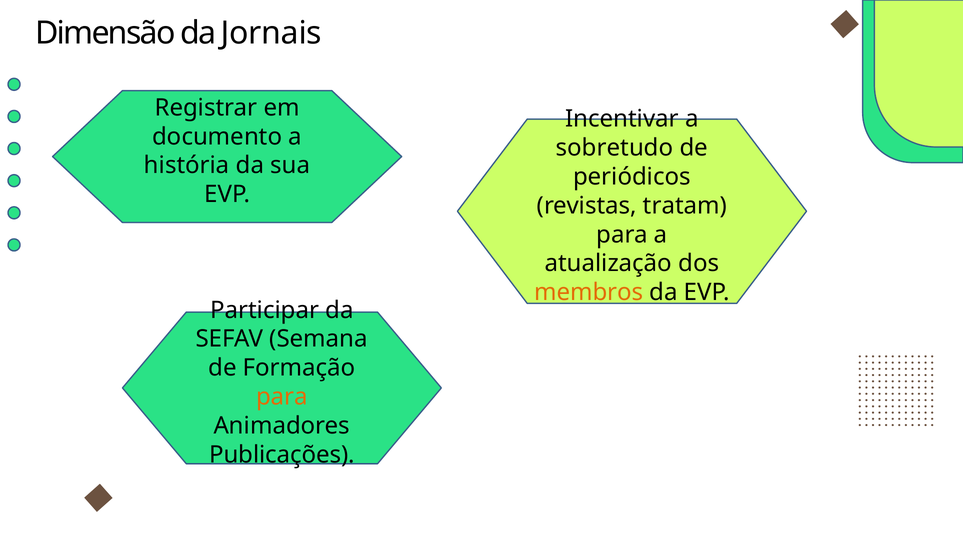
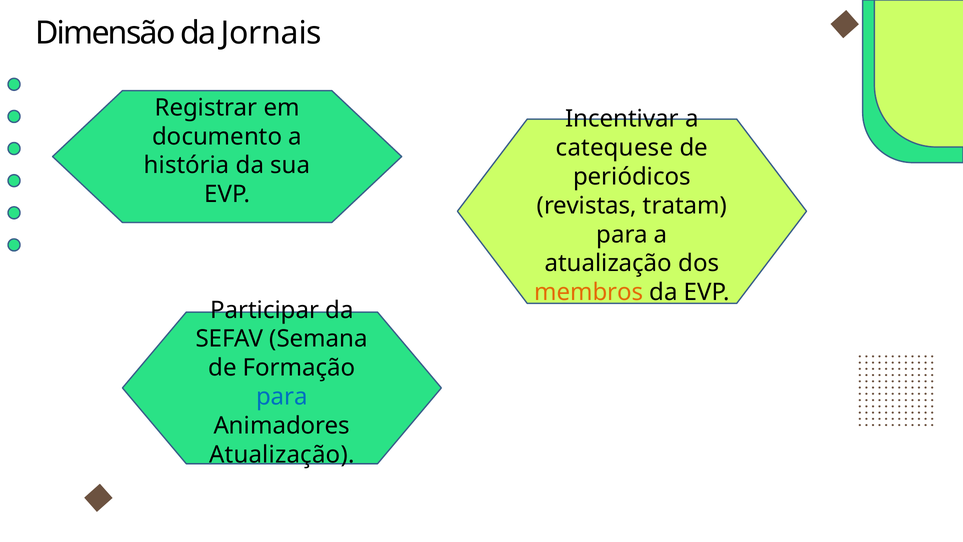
sobretudo: sobretudo -> catequese
para at (282, 397) colour: orange -> blue
Publicações at (282, 454): Publicações -> Atualização
